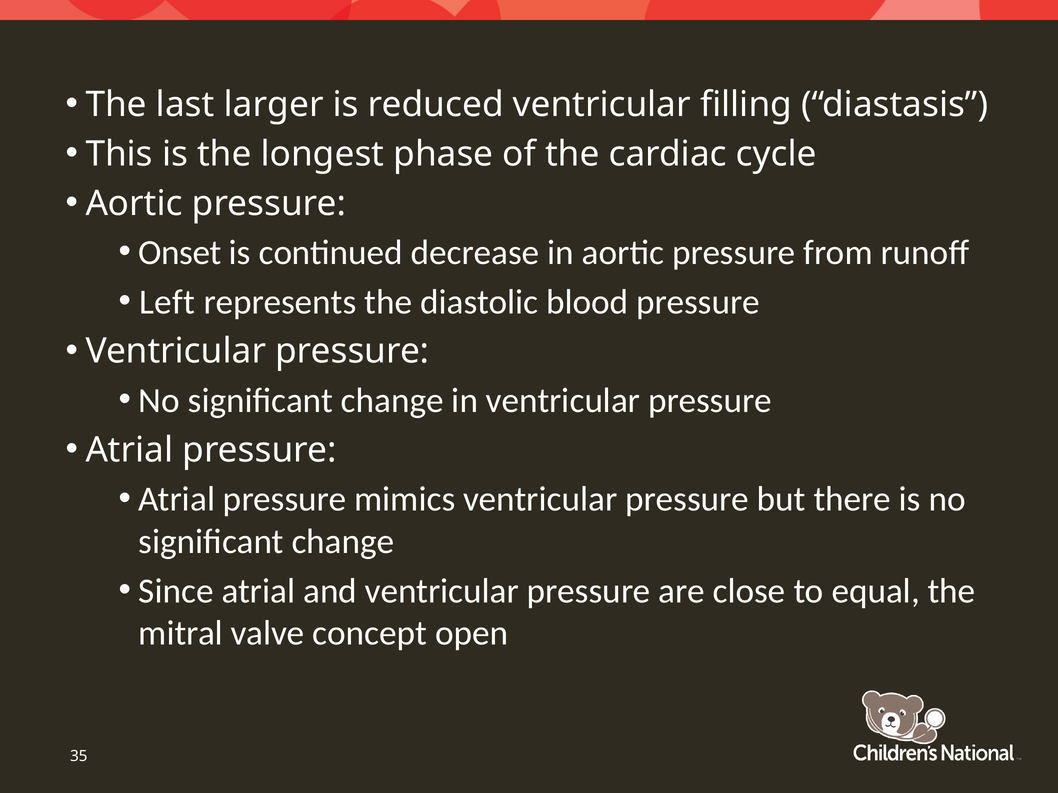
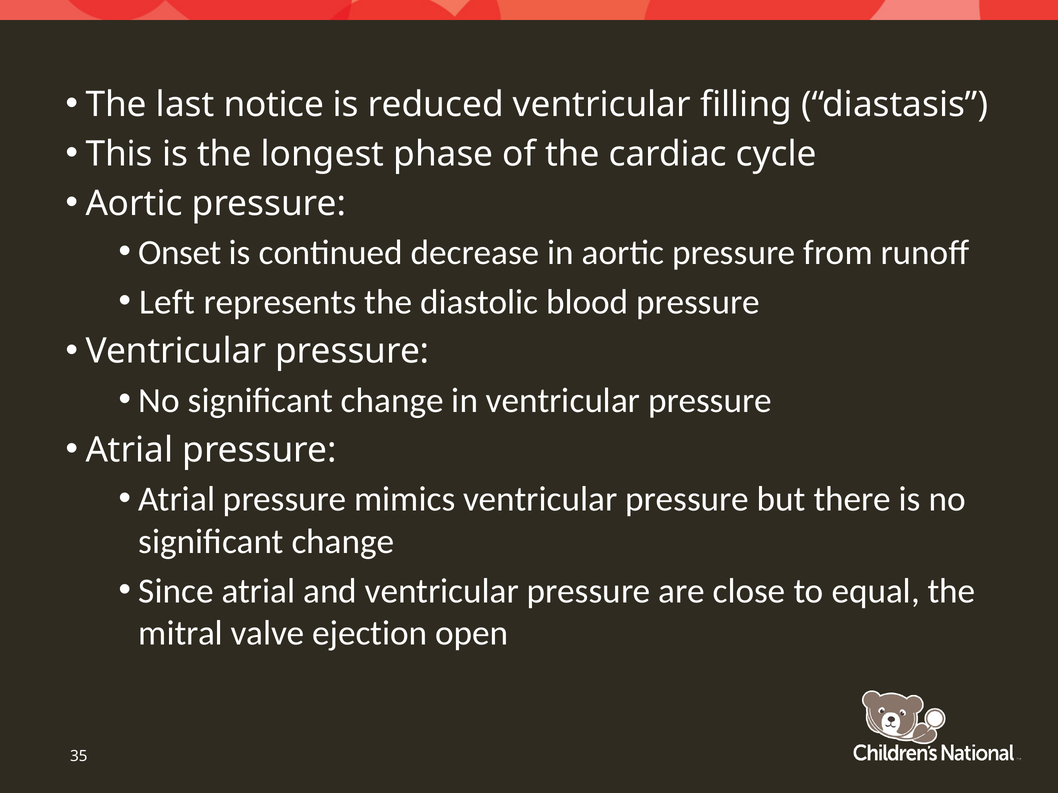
larger: larger -> notice
concept: concept -> ejection
